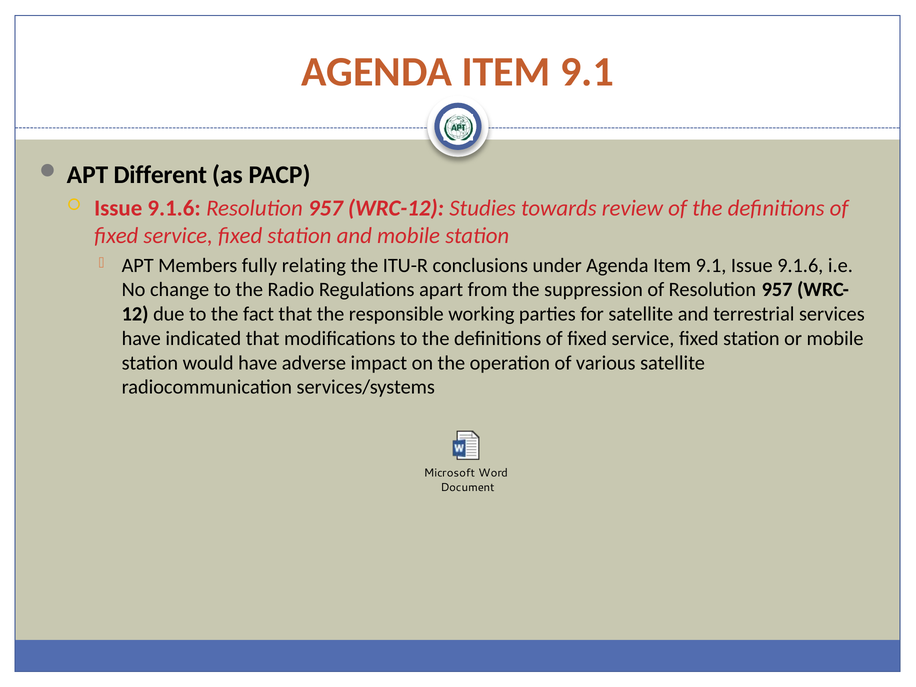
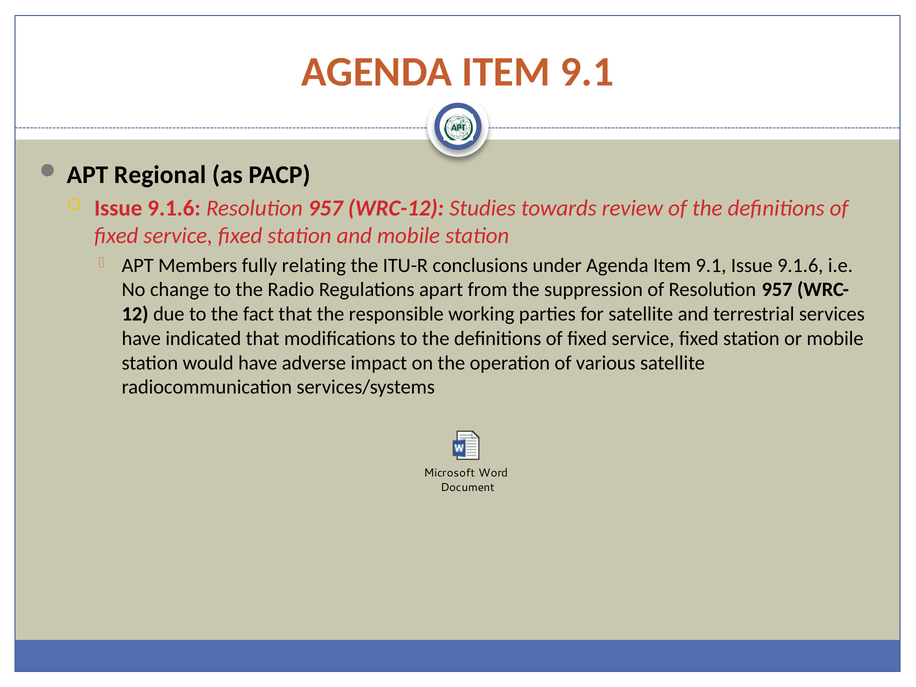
Different: Different -> Regional
